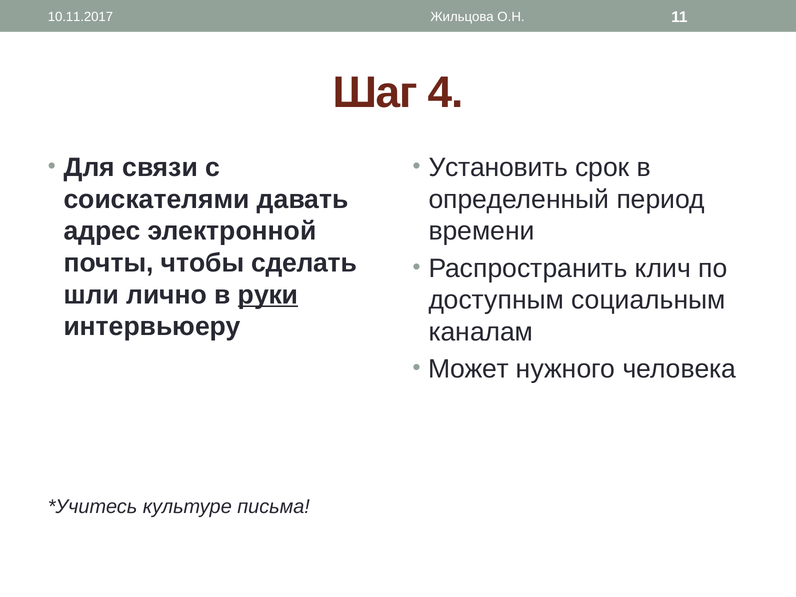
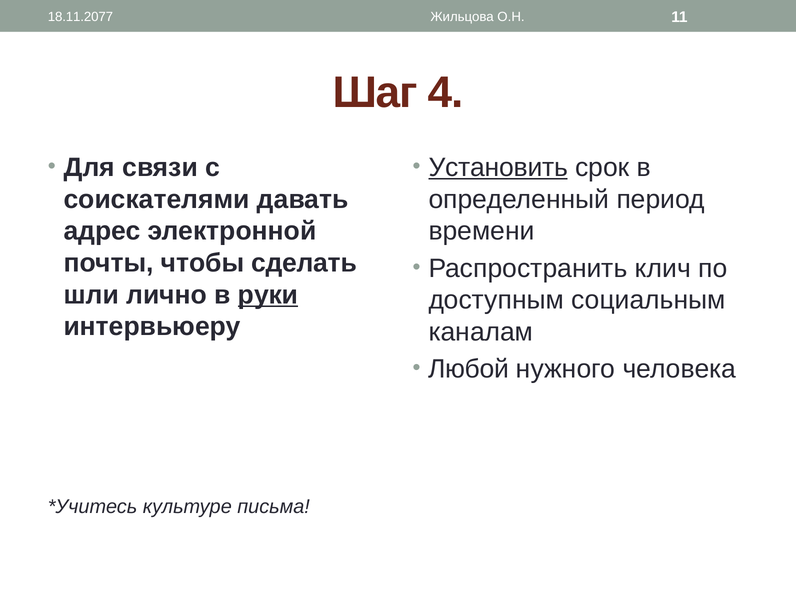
10.11.2017: 10.11.2017 -> 18.11.2077
Установить underline: none -> present
Может: Может -> Любой
